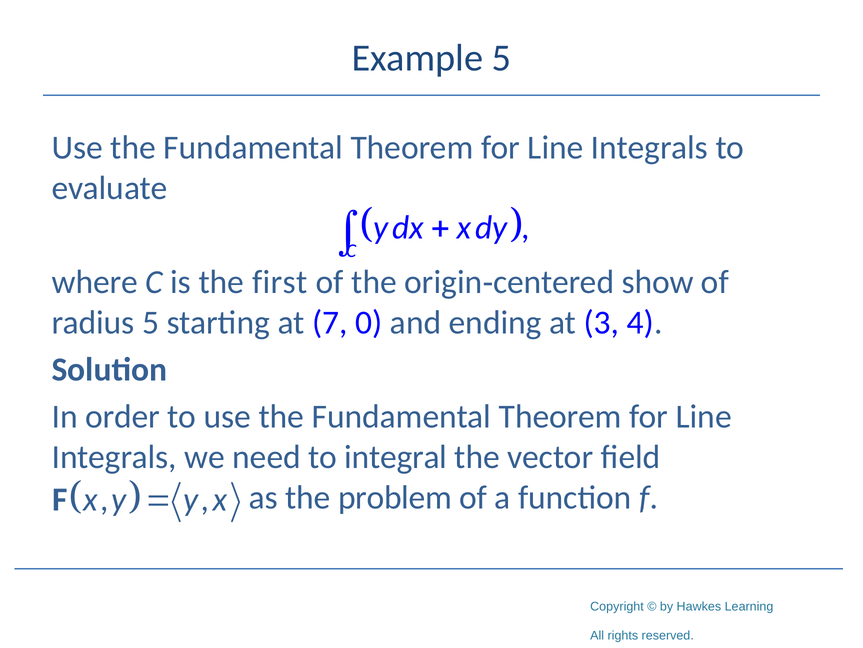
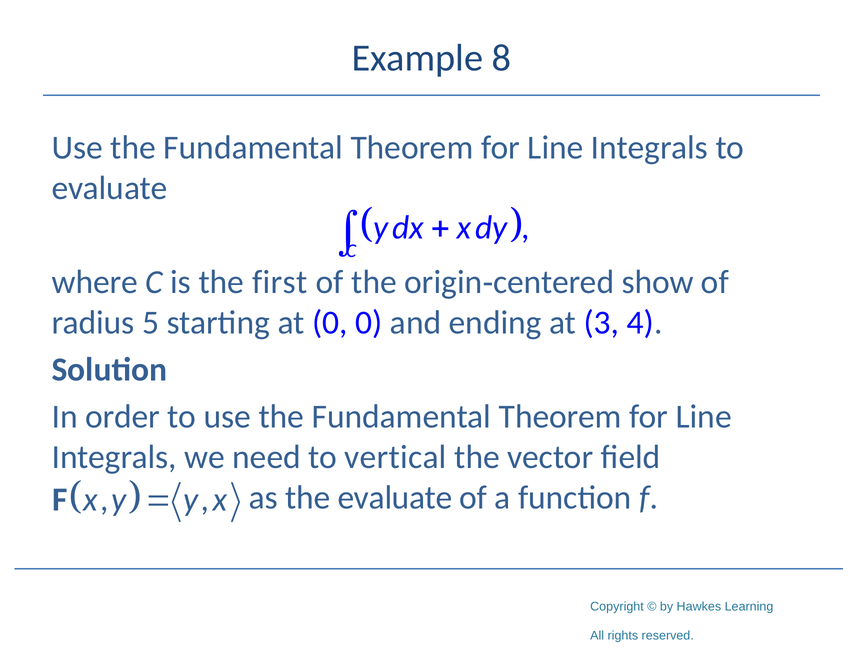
Example 5: 5 -> 8
at 7: 7 -> 0
integral: integral -> vertical
the problem: problem -> evaluate
